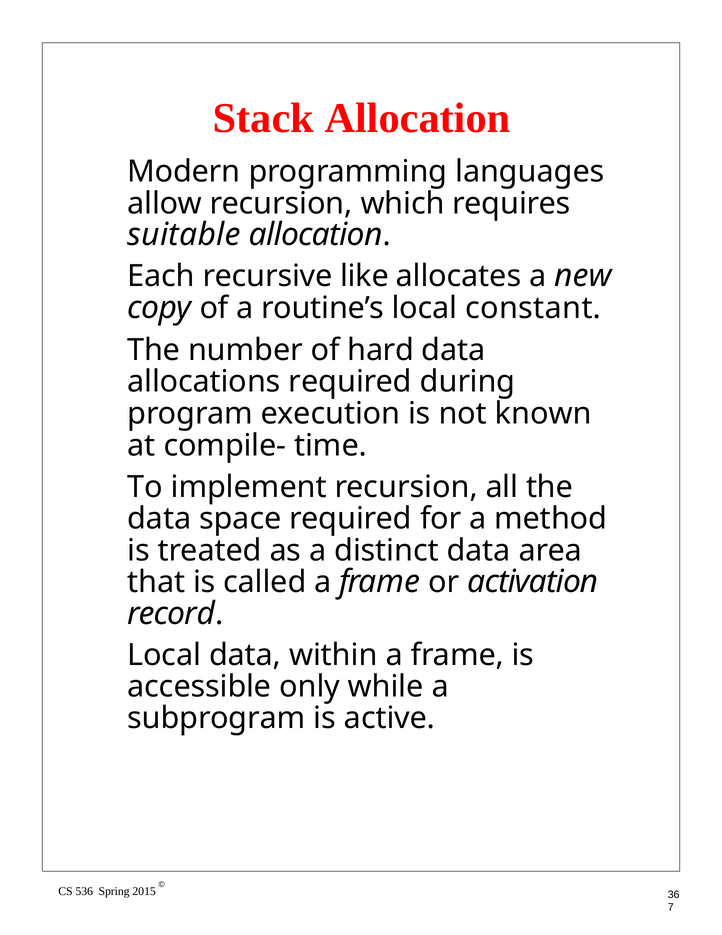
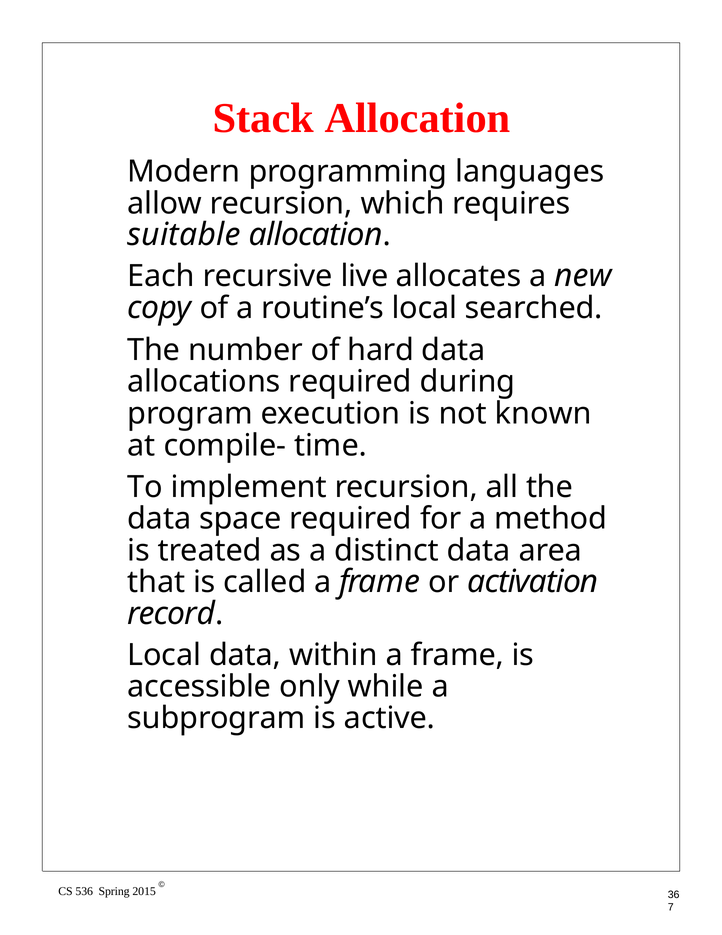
like: like -> live
constant: constant -> searched
